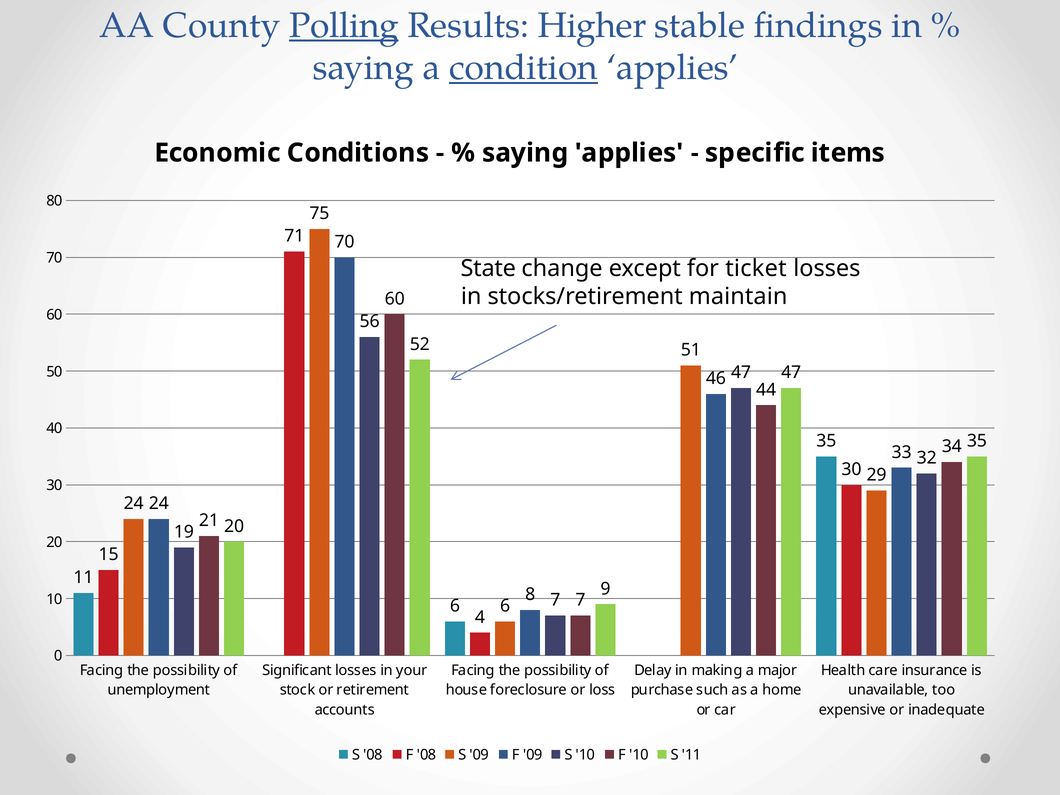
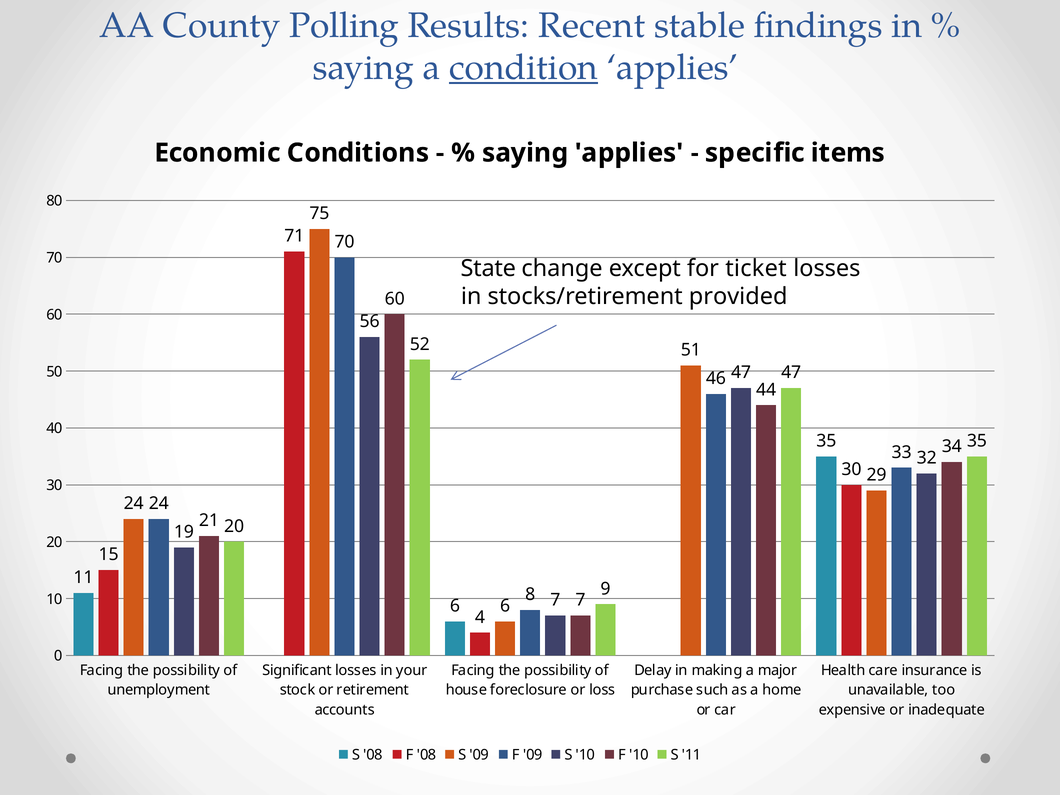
Polling underline: present -> none
Higher: Higher -> Recent
maintain: maintain -> provided
